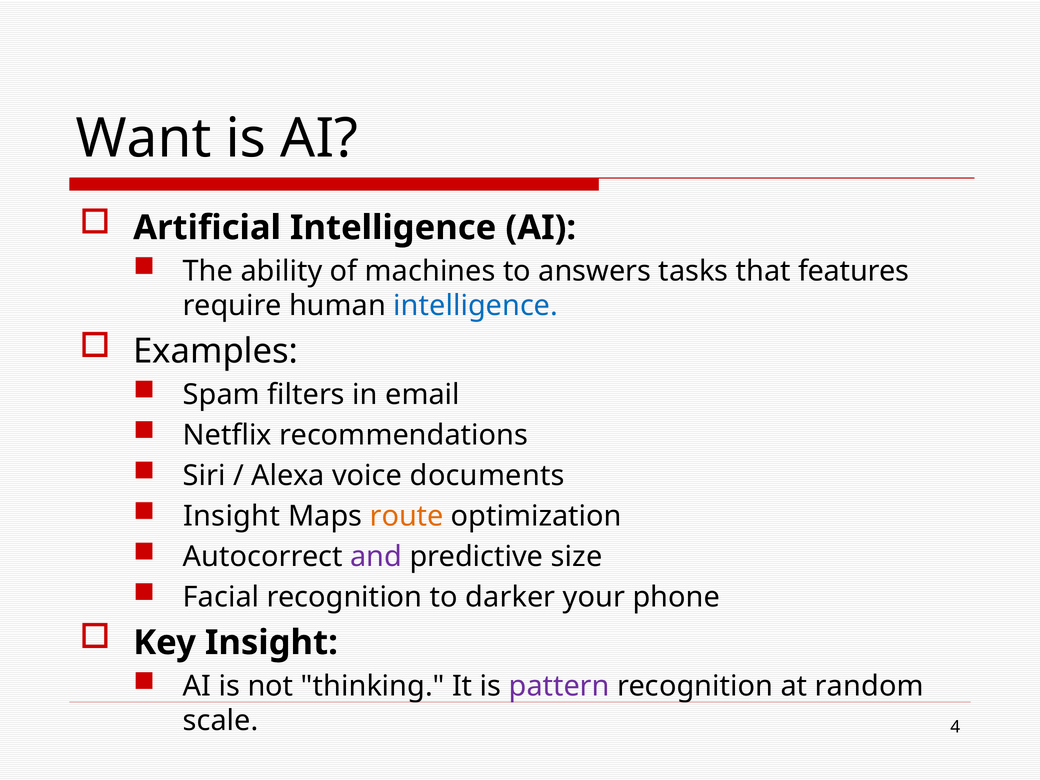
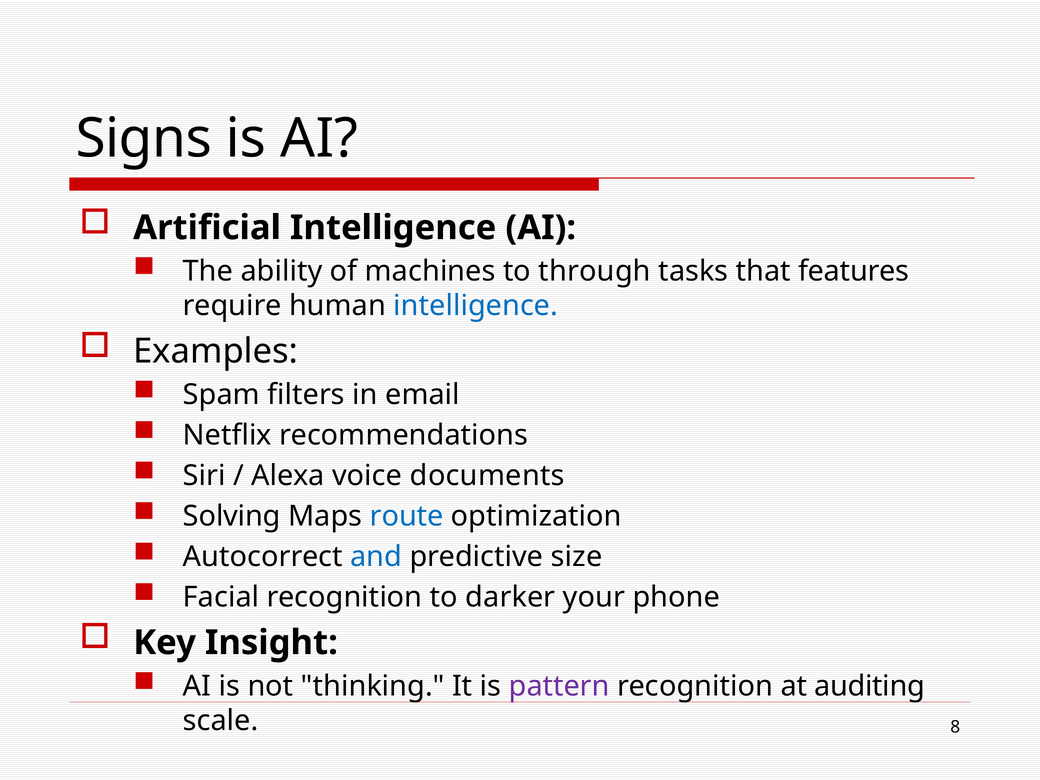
Want: Want -> Signs
answers: answers -> through
Insight at (232, 516): Insight -> Solving
route colour: orange -> blue
and colour: purple -> blue
random: random -> auditing
4: 4 -> 8
